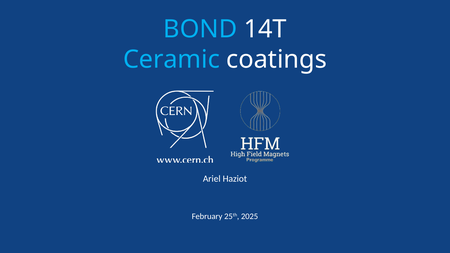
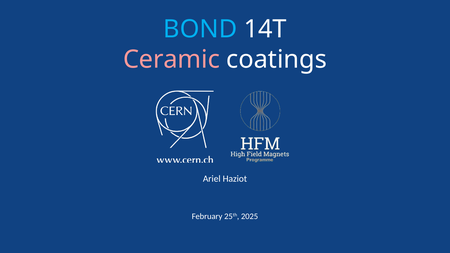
Ceramic colour: light blue -> pink
